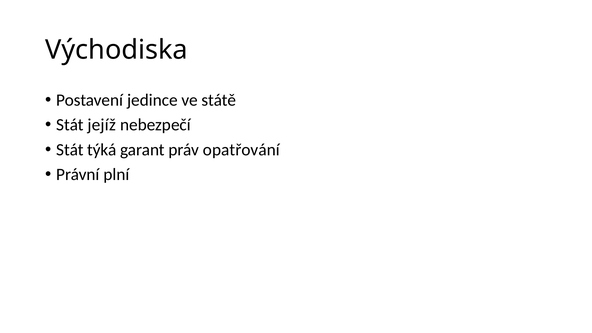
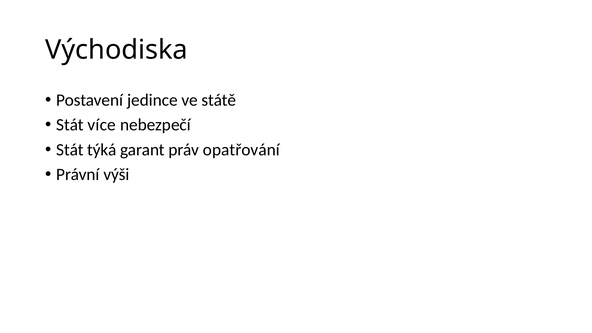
jejíž: jejíž -> více
plní: plní -> výši
